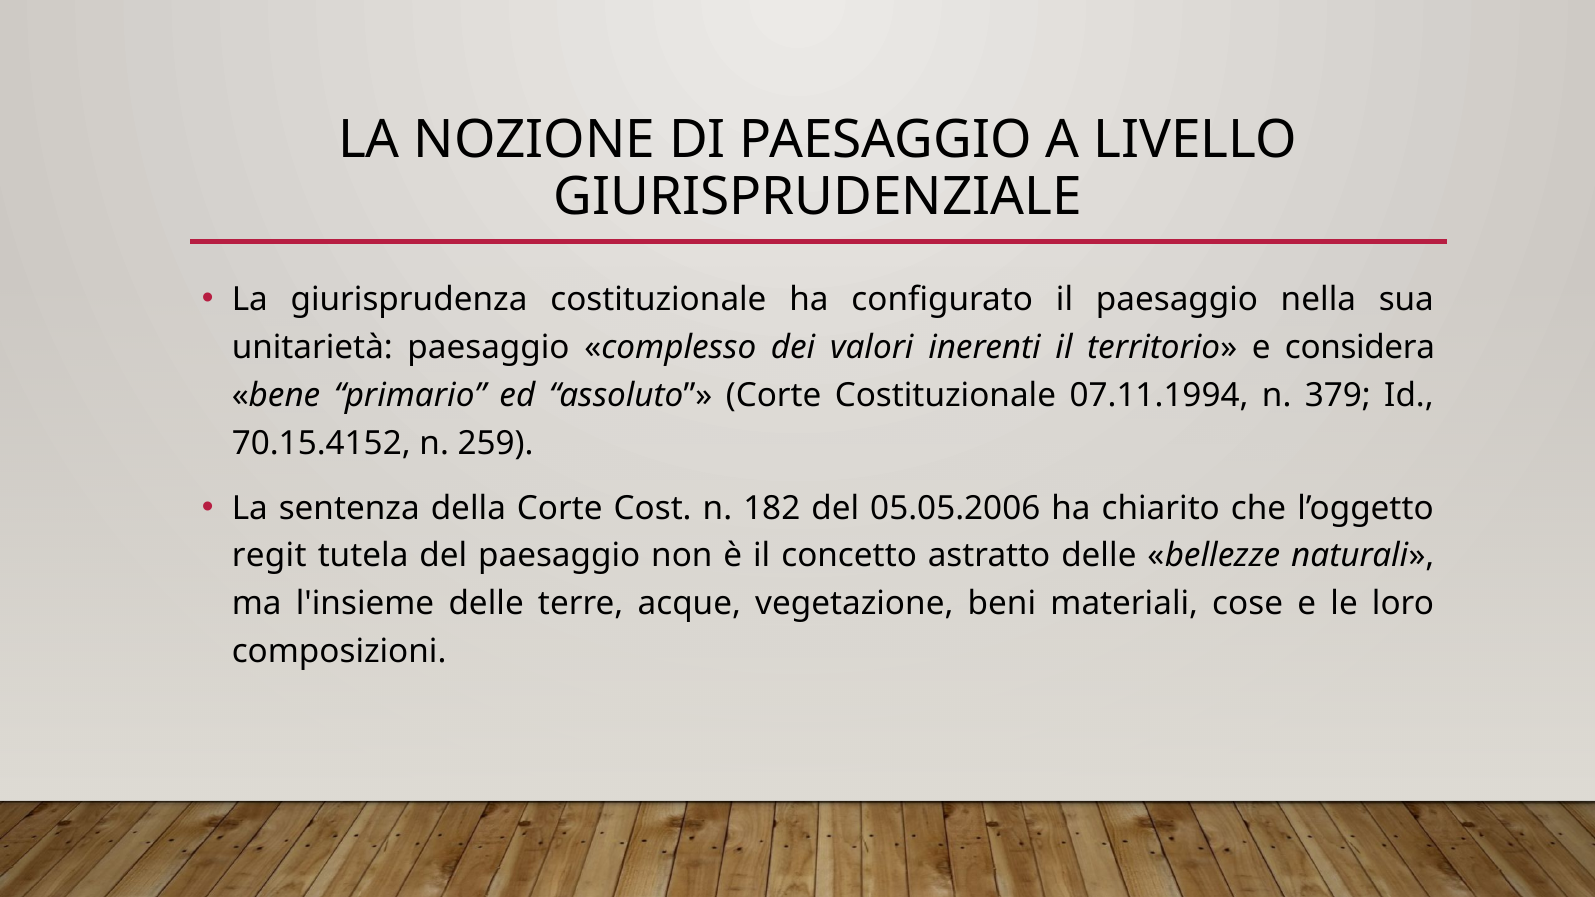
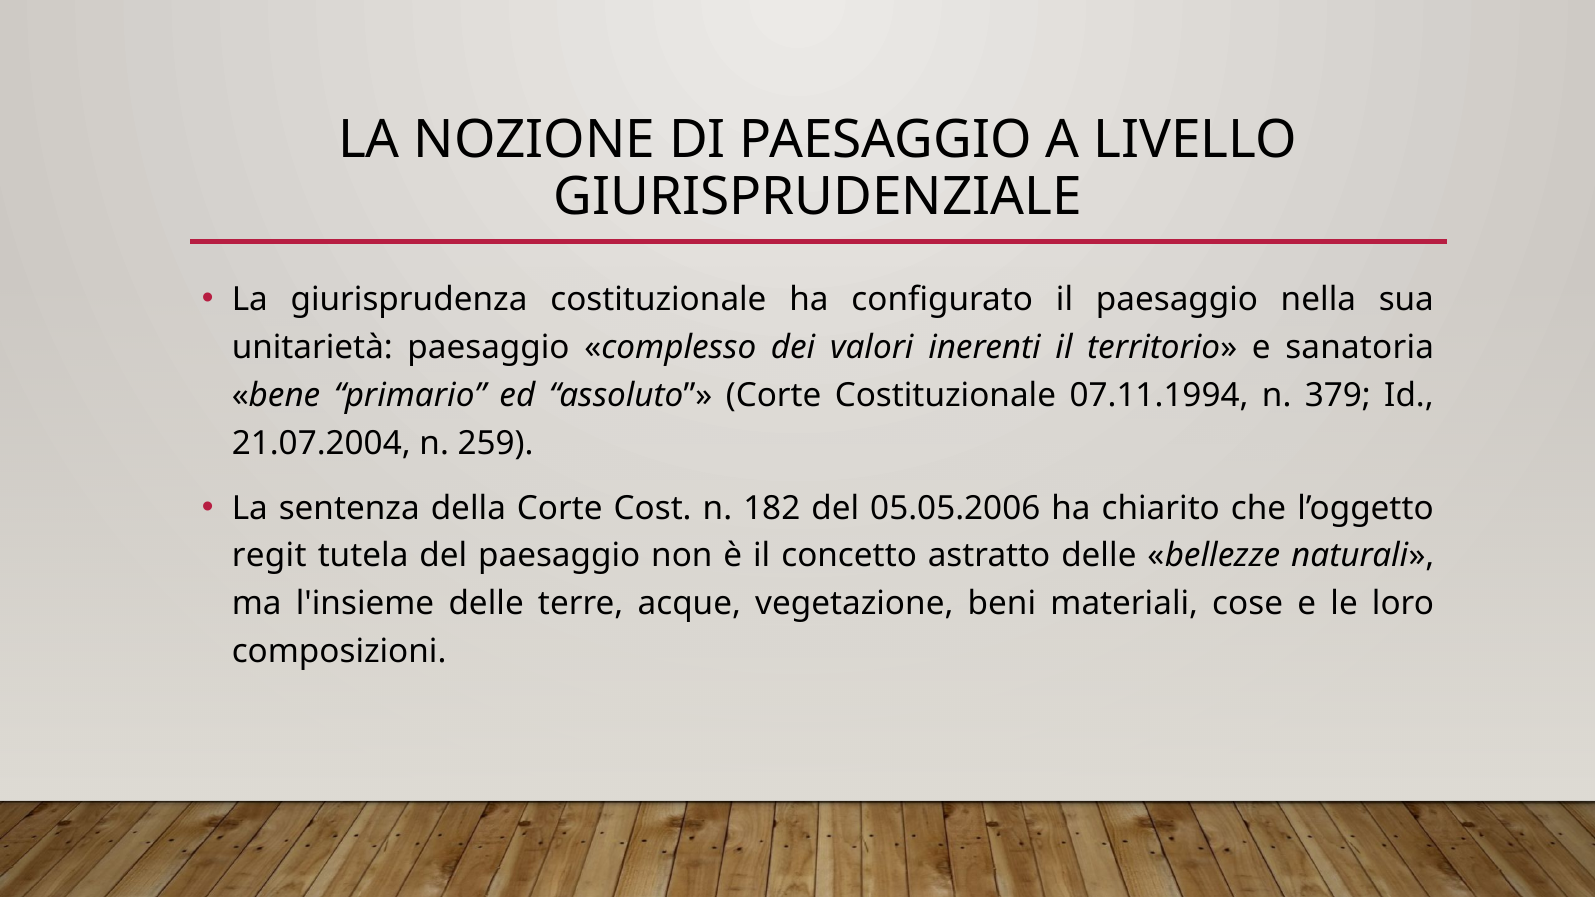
considera: considera -> sanatoria
70.15.4152: 70.15.4152 -> 21.07.2004
